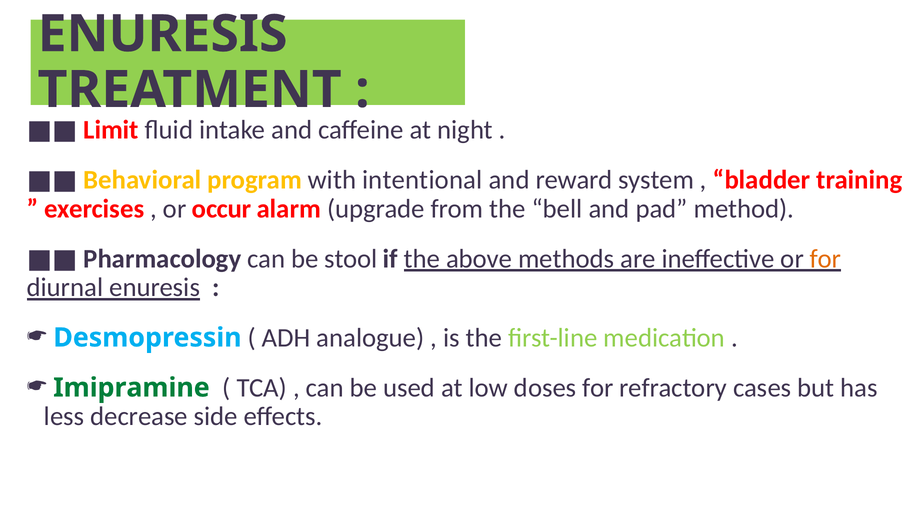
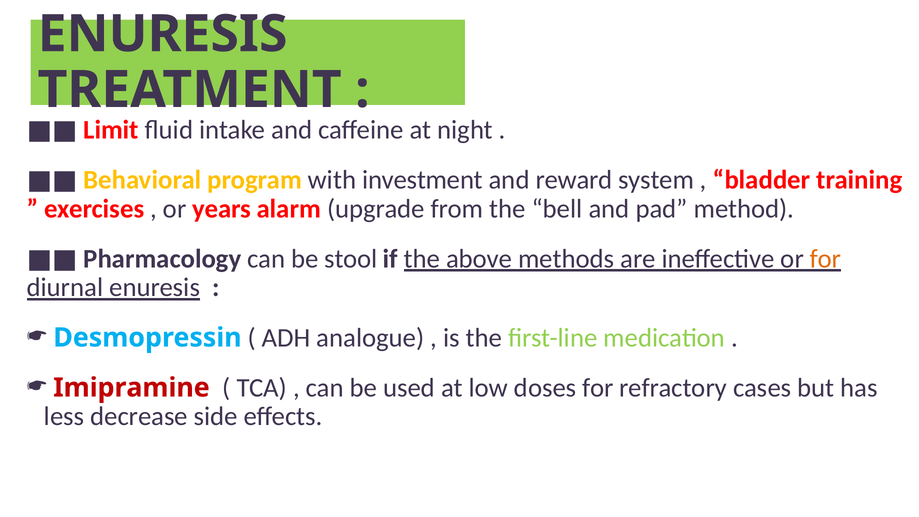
intentional: intentional -> investment
occur: occur -> years
Imipramine colour: green -> red
